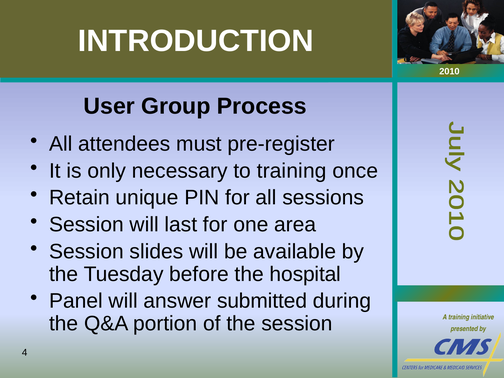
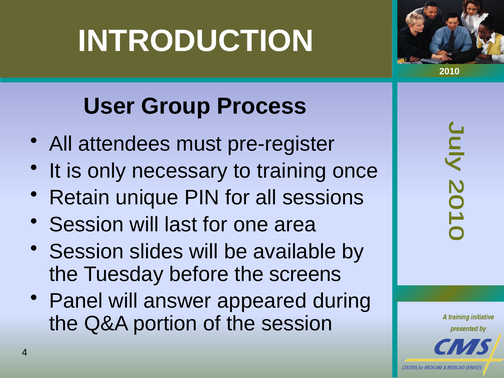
hospital: hospital -> screens
submitted: submitted -> appeared
